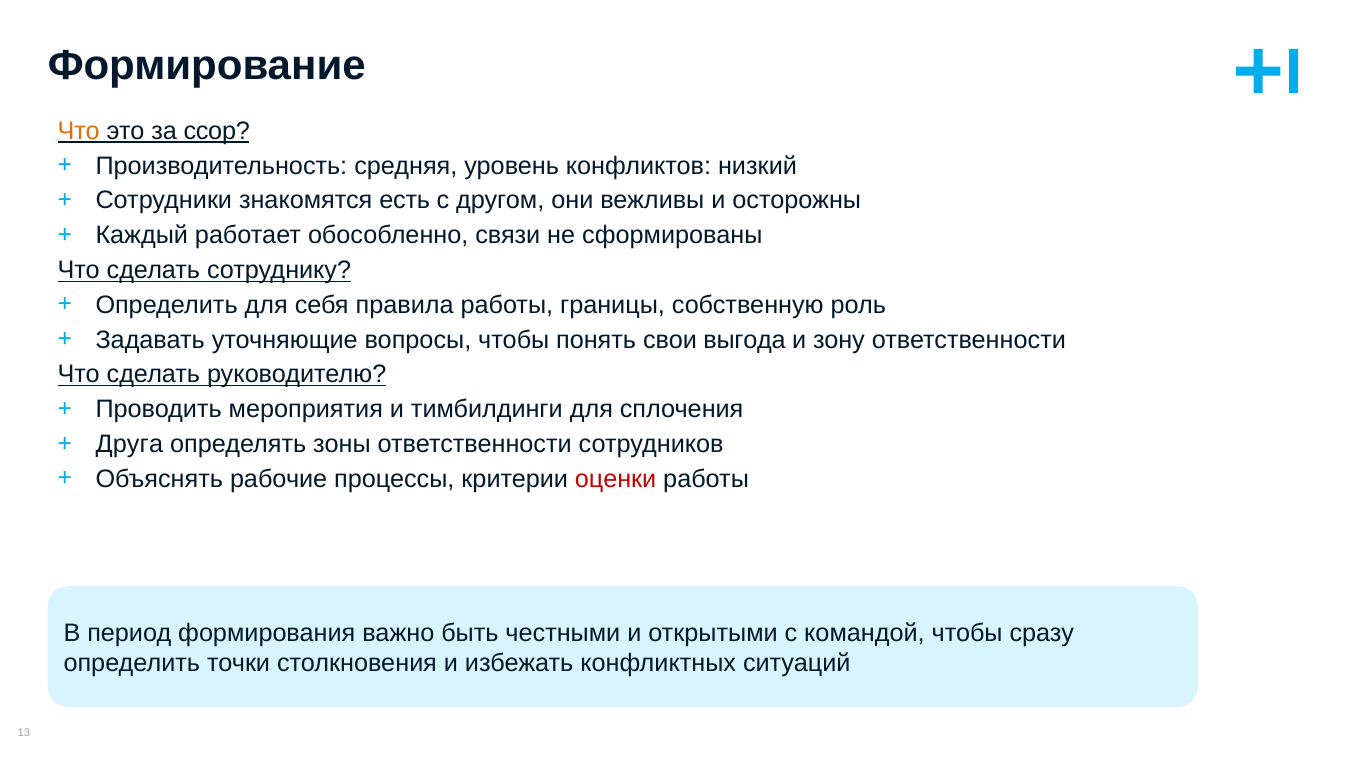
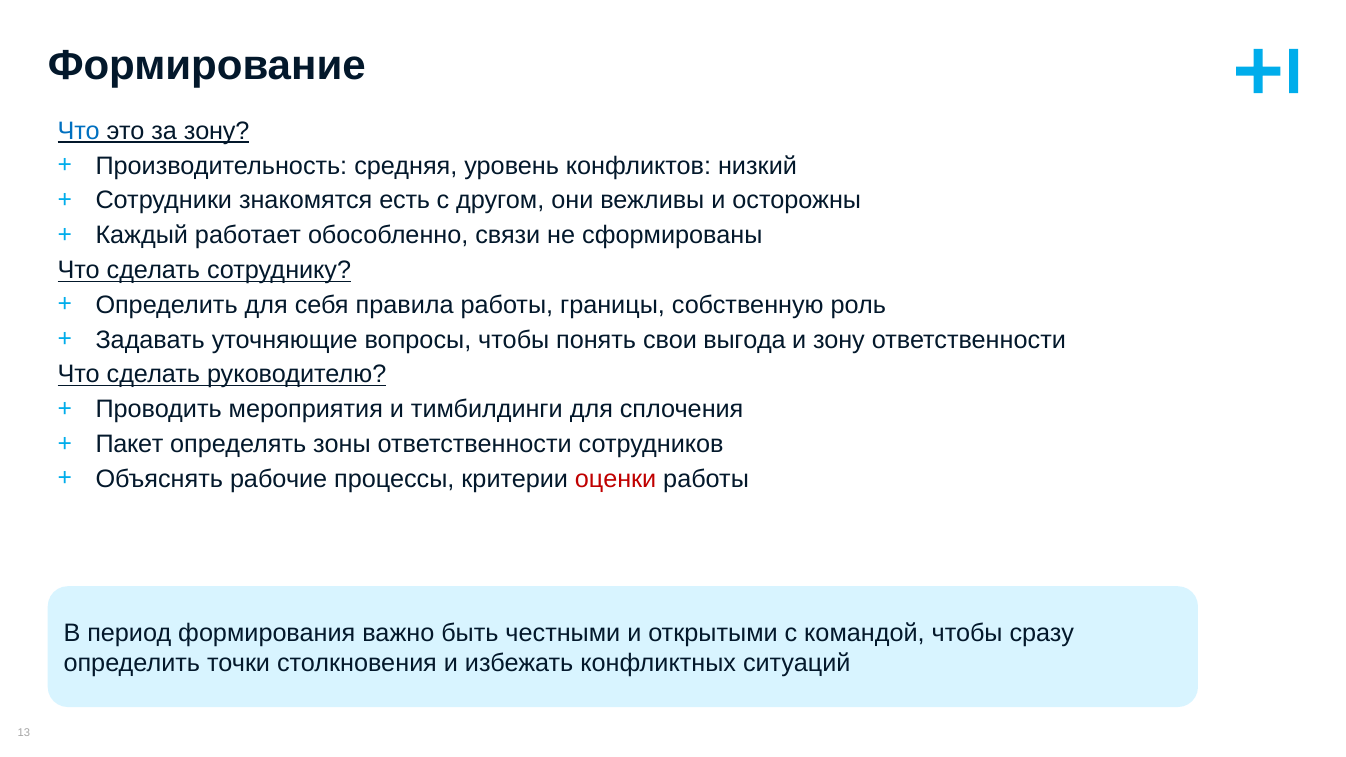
Что at (79, 131) colour: orange -> blue
за ссор: ссор -> зону
Друга: Друга -> Пакет
